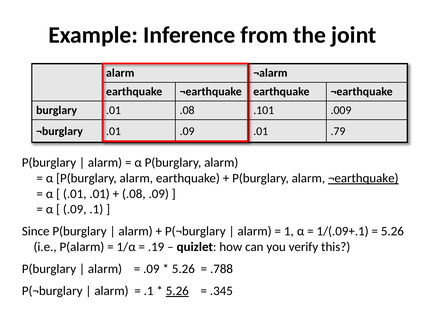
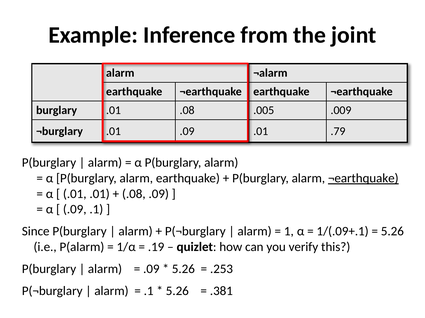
.101: .101 -> .005
.788: .788 -> .253
5.26 at (177, 292) underline: present -> none
.345: .345 -> .381
